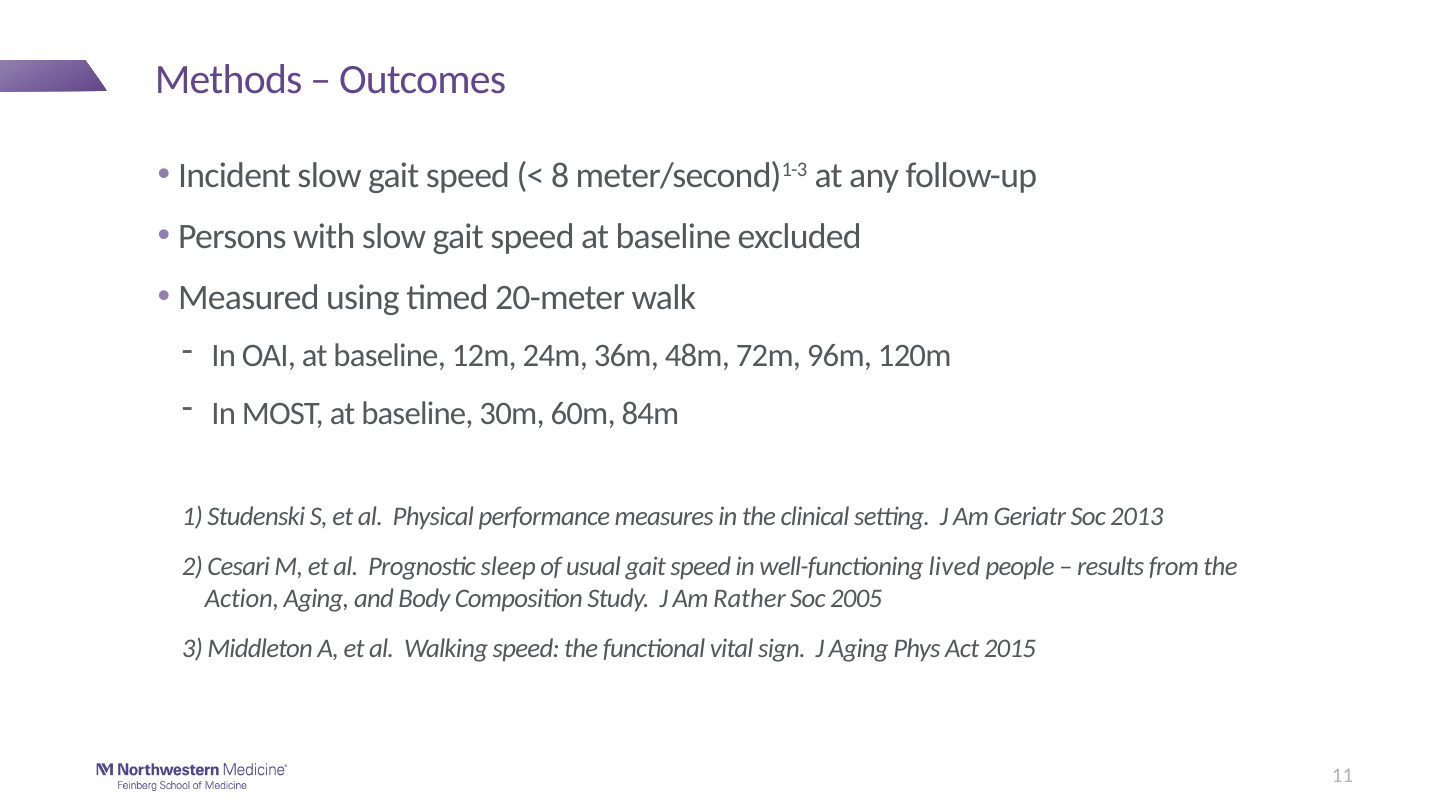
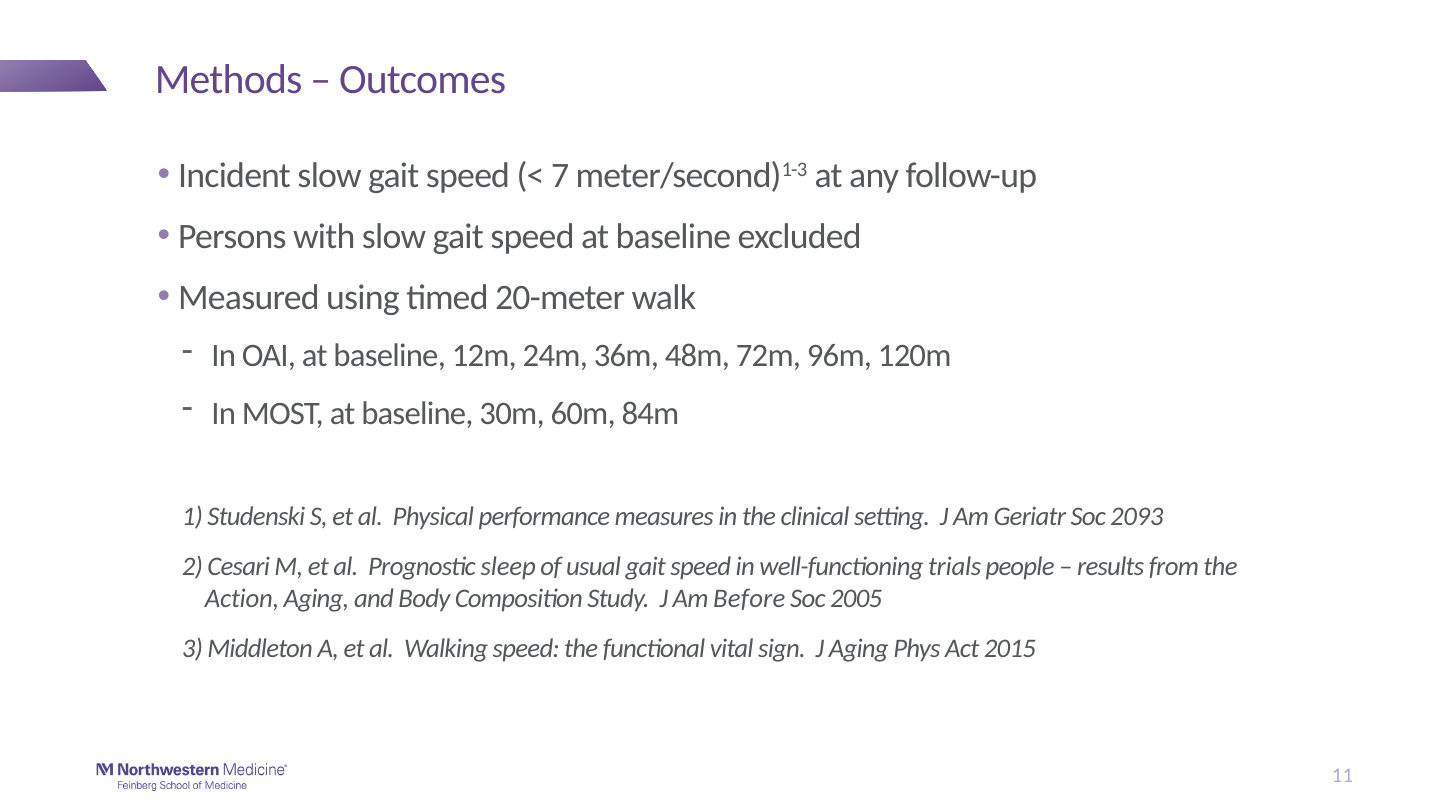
8: 8 -> 7
2013: 2013 -> 2093
lived: lived -> trials
Rather: Rather -> Before
